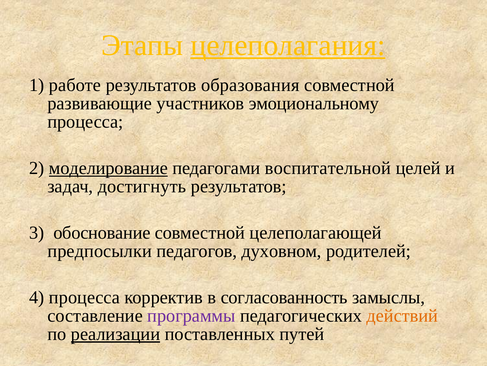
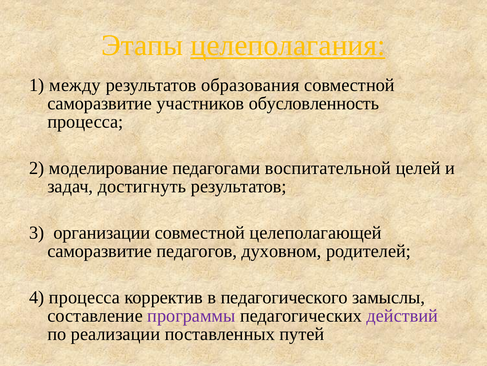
работе: работе -> между
развивающие at (100, 103): развивающие -> саморазвитие
эмоциональному: эмоциональному -> обусловленность
моделирование underline: present -> none
обоснование: обоснование -> организации
предпосылки at (100, 251): предпосылки -> саморазвитие
согласованность: согласованность -> педагогического
действий colour: orange -> purple
реализации underline: present -> none
